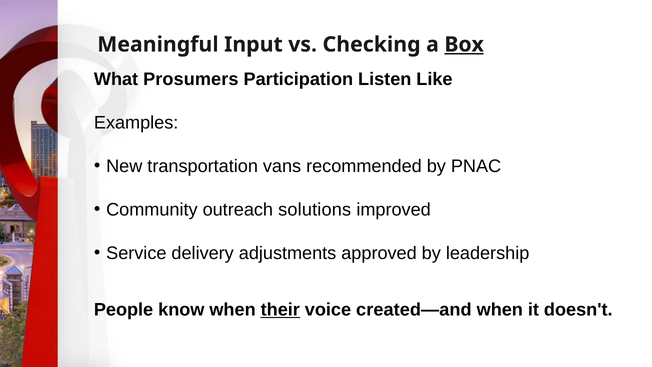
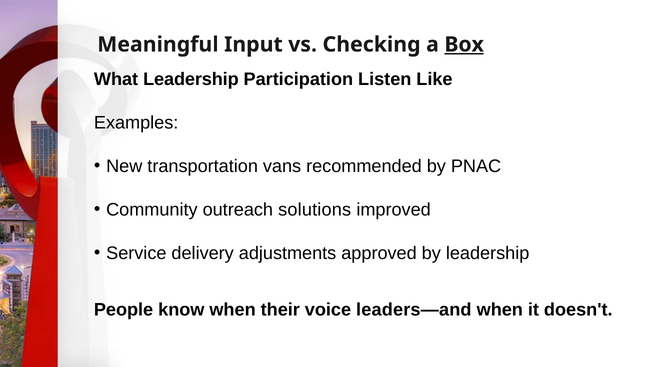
What Prosumers: Prosumers -> Leadership
their underline: present -> none
created—and: created—and -> leaders—and
